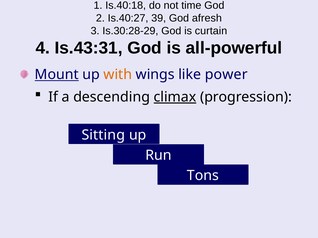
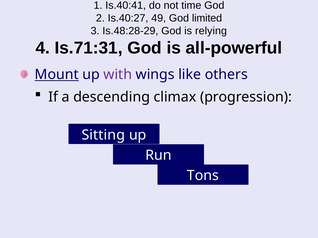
Is.40:18: Is.40:18 -> Is.40:41
39: 39 -> 49
afresh: afresh -> limited
Is.30:28-29: Is.30:28-29 -> Is.48:28-29
curtain: curtain -> relying
Is.43:31: Is.43:31 -> Is.71:31
with colour: orange -> purple
power: power -> others
climax underline: present -> none
